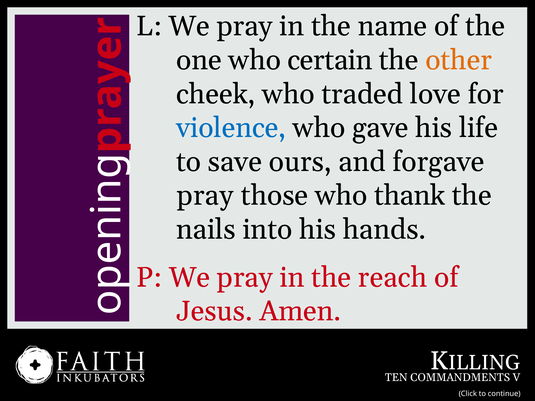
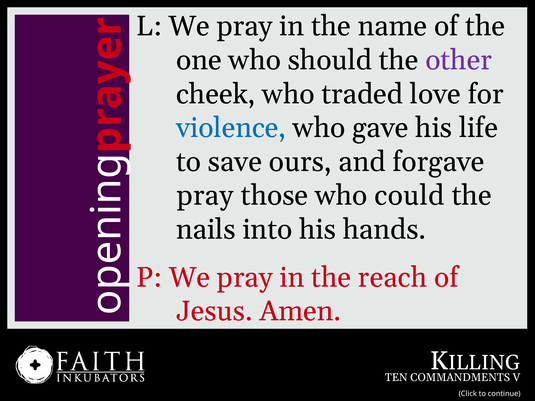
certain: certain -> should
other colour: orange -> purple
thank: thank -> could
